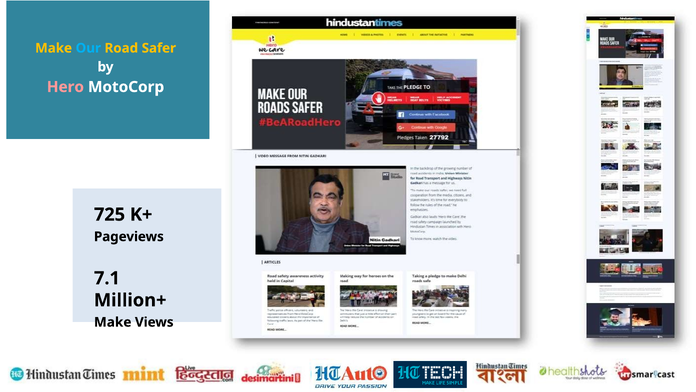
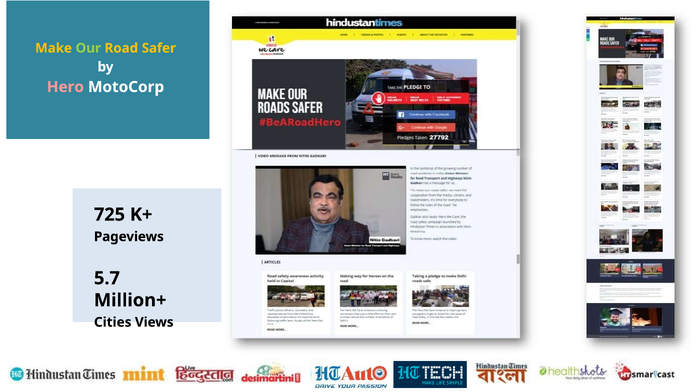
Our colour: light blue -> light green
7.1: 7.1 -> 5.7
Make at (113, 322): Make -> Cities
